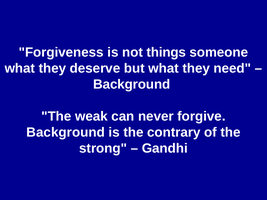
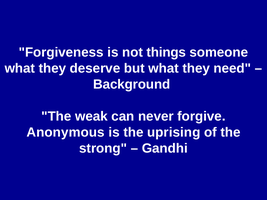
Background at (66, 132): Background -> Anonymous
contrary: contrary -> uprising
